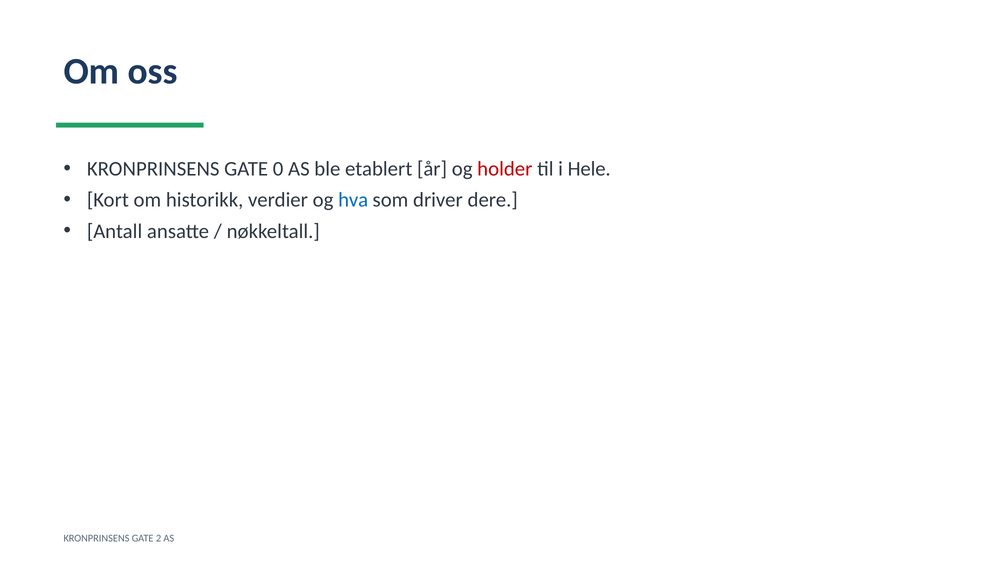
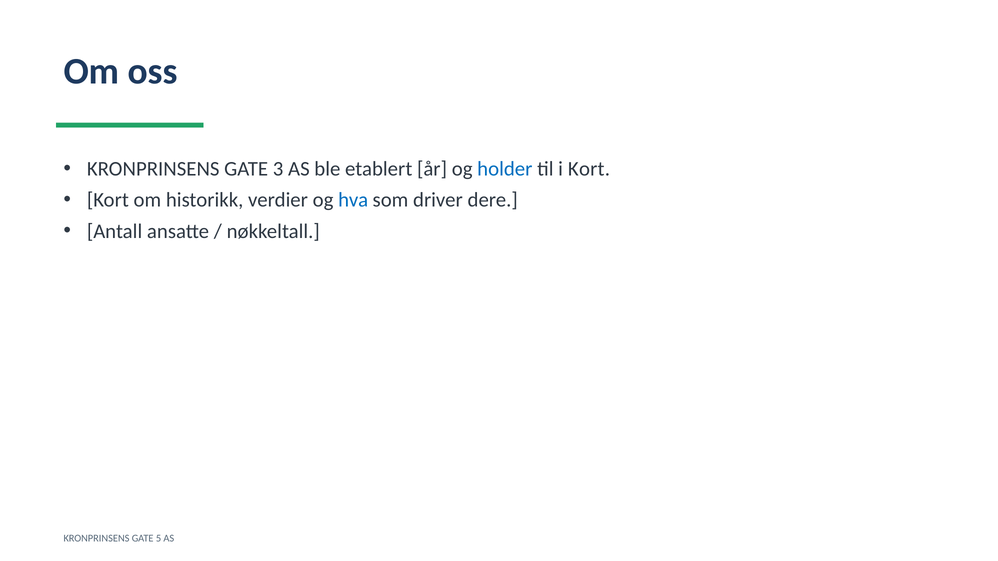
0: 0 -> 3
holder colour: red -> blue
i Hele: Hele -> Kort
2: 2 -> 5
